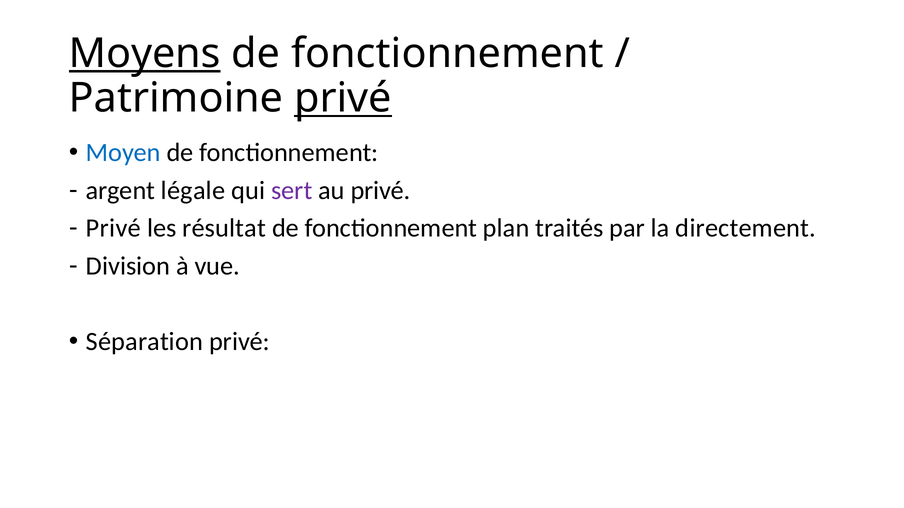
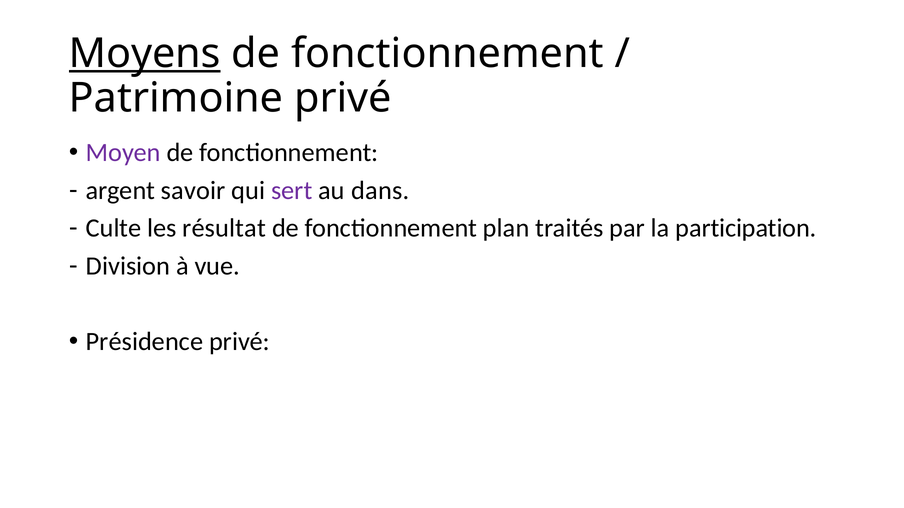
privé at (343, 98) underline: present -> none
Moyen colour: blue -> purple
légale: légale -> savoir
au privé: privé -> dans
Privé at (113, 228): Privé -> Culte
directement: directement -> participation
Séparation: Séparation -> Présidence
